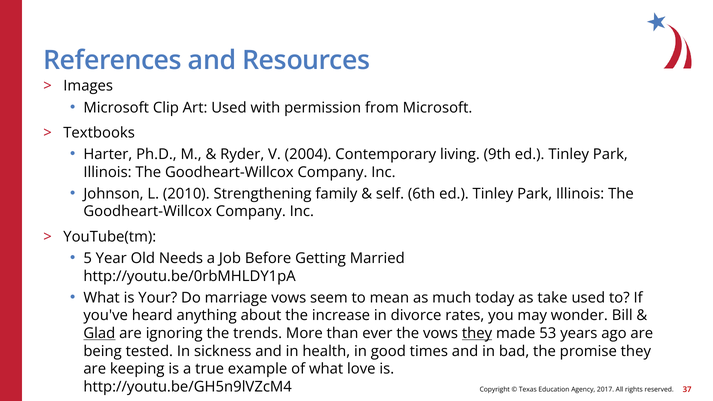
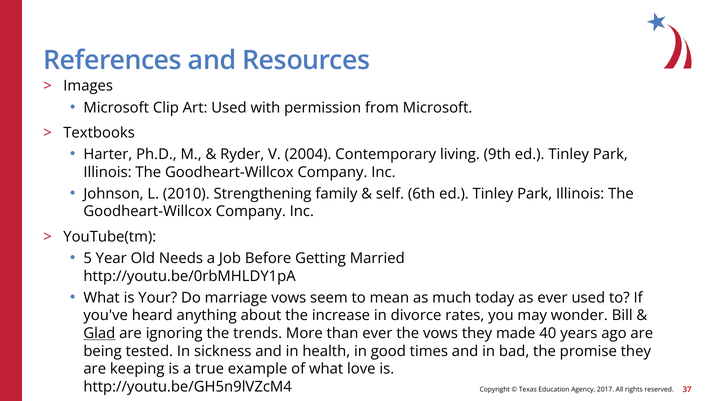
as take: take -> ever
they at (477, 333) underline: present -> none
53: 53 -> 40
